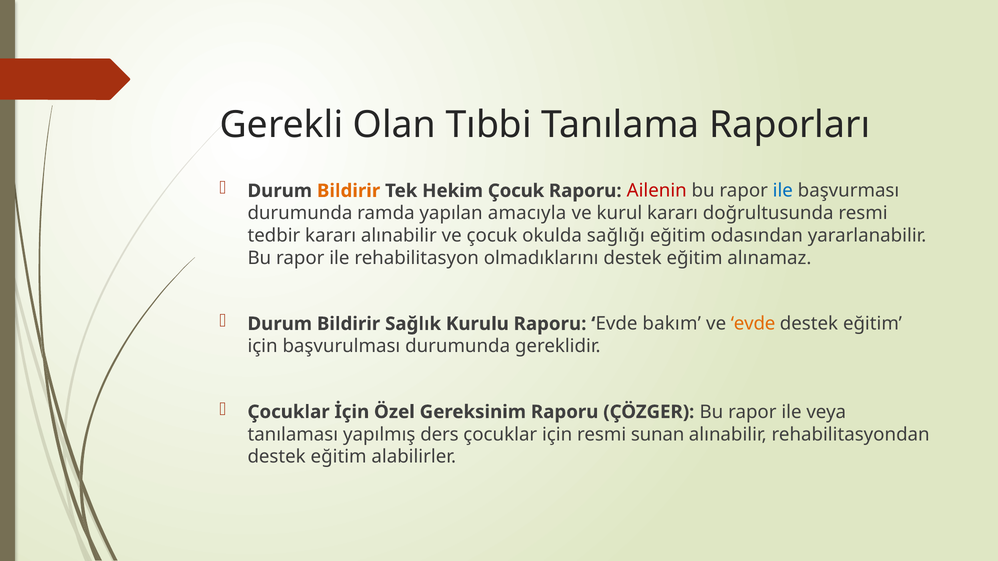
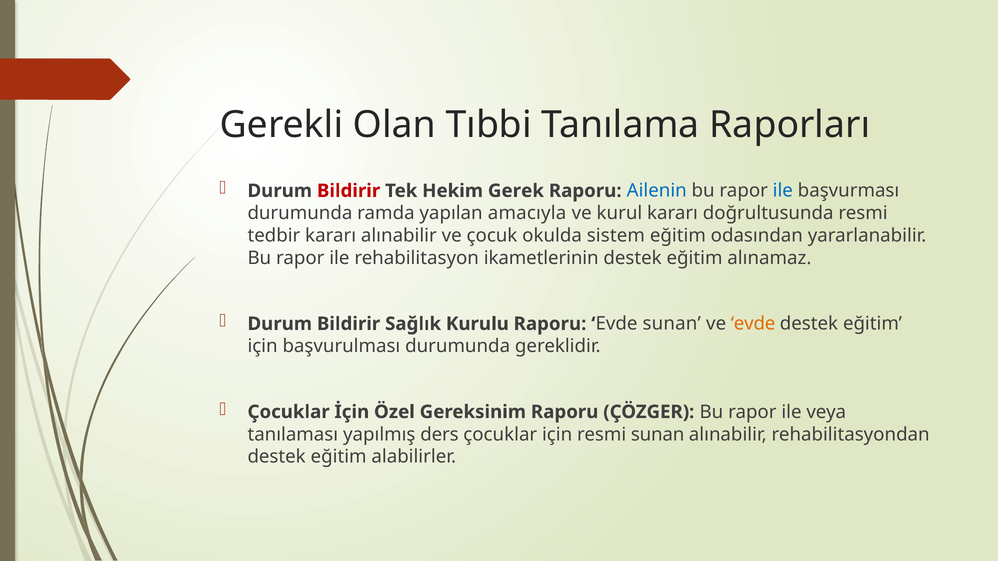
Bildirir at (349, 191) colour: orange -> red
Hekim Çocuk: Çocuk -> Gerek
Ailenin colour: red -> blue
sağlığı: sağlığı -> sistem
olmadıklarını: olmadıklarını -> ikametlerinin
Evde bakım: bakım -> sunan
